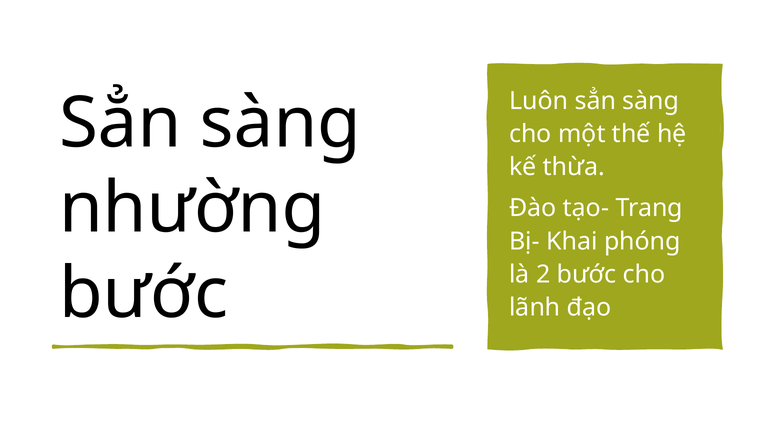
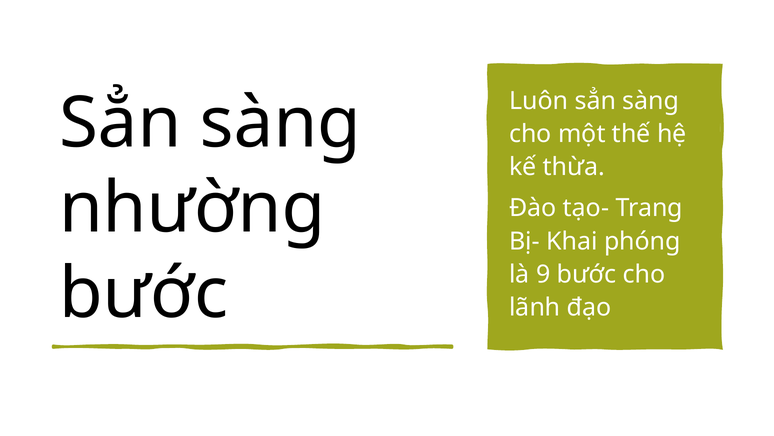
2: 2 -> 9
